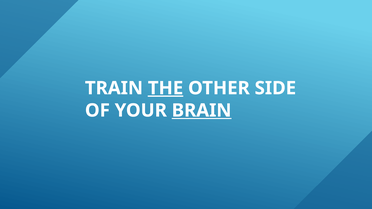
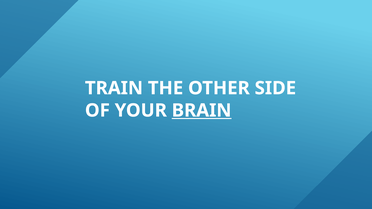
THE underline: present -> none
